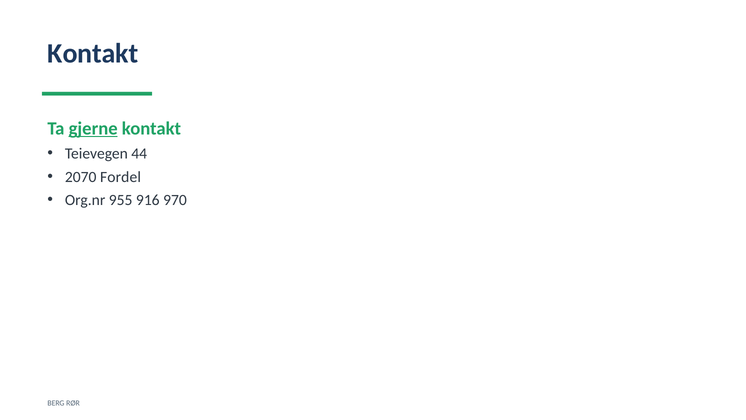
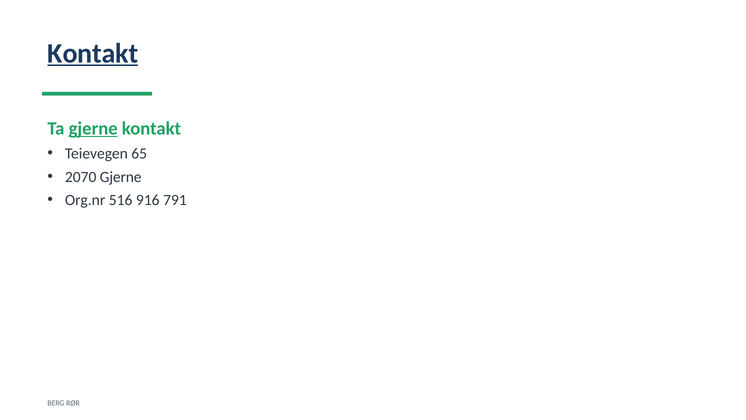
Kontakt at (93, 53) underline: none -> present
44: 44 -> 65
2070 Fordel: Fordel -> Gjerne
955: 955 -> 516
970: 970 -> 791
